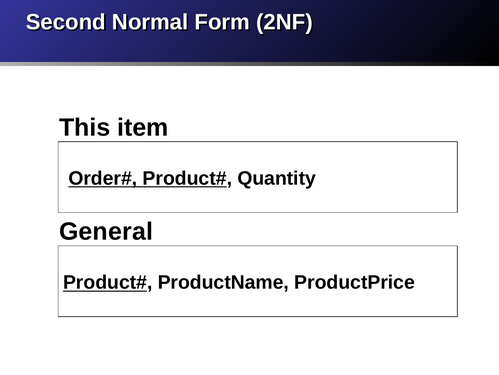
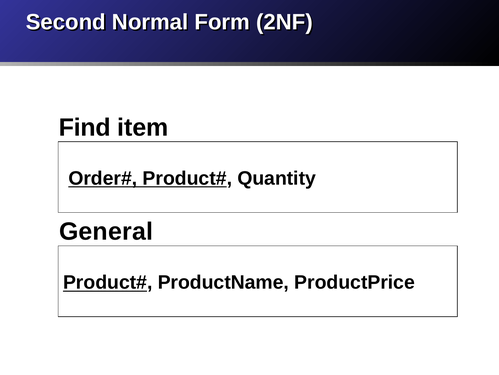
This: This -> Find
